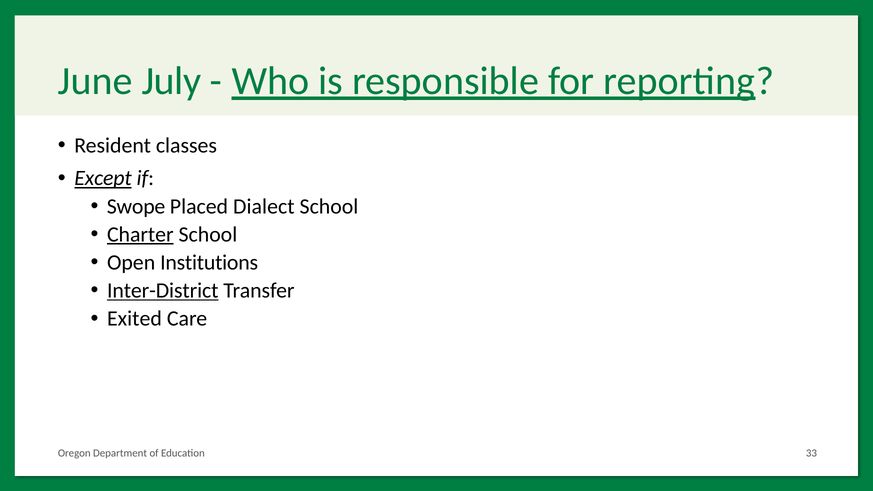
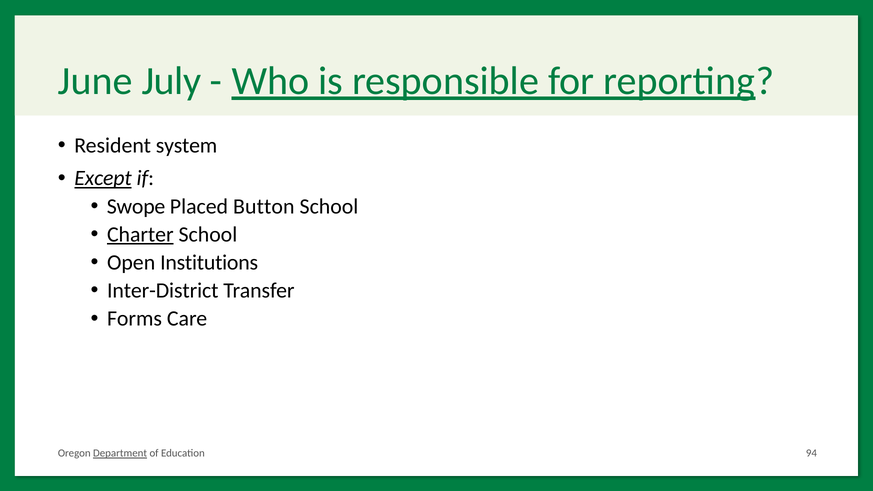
classes: classes -> system
Dialect: Dialect -> Button
Inter-District underline: present -> none
Exited: Exited -> Forms
Department underline: none -> present
33: 33 -> 94
